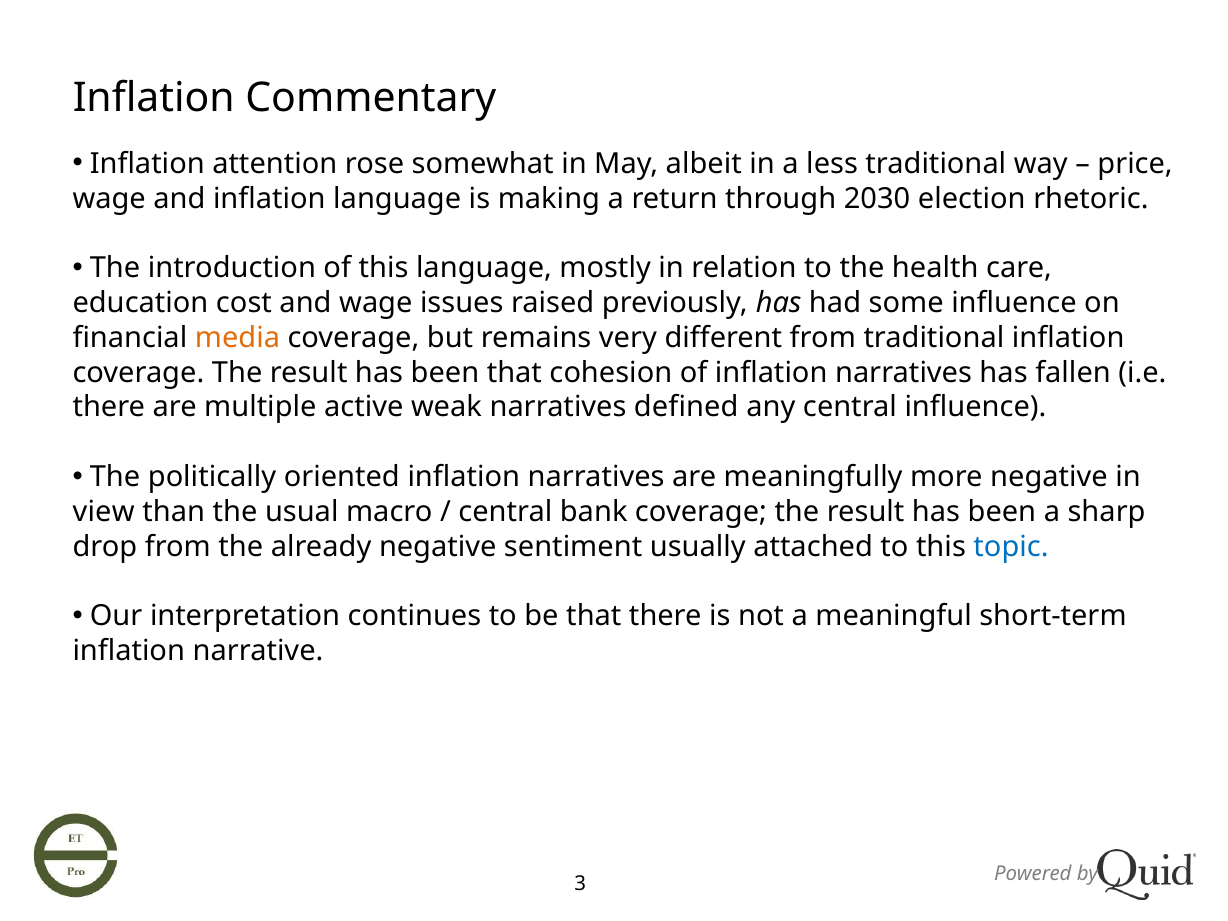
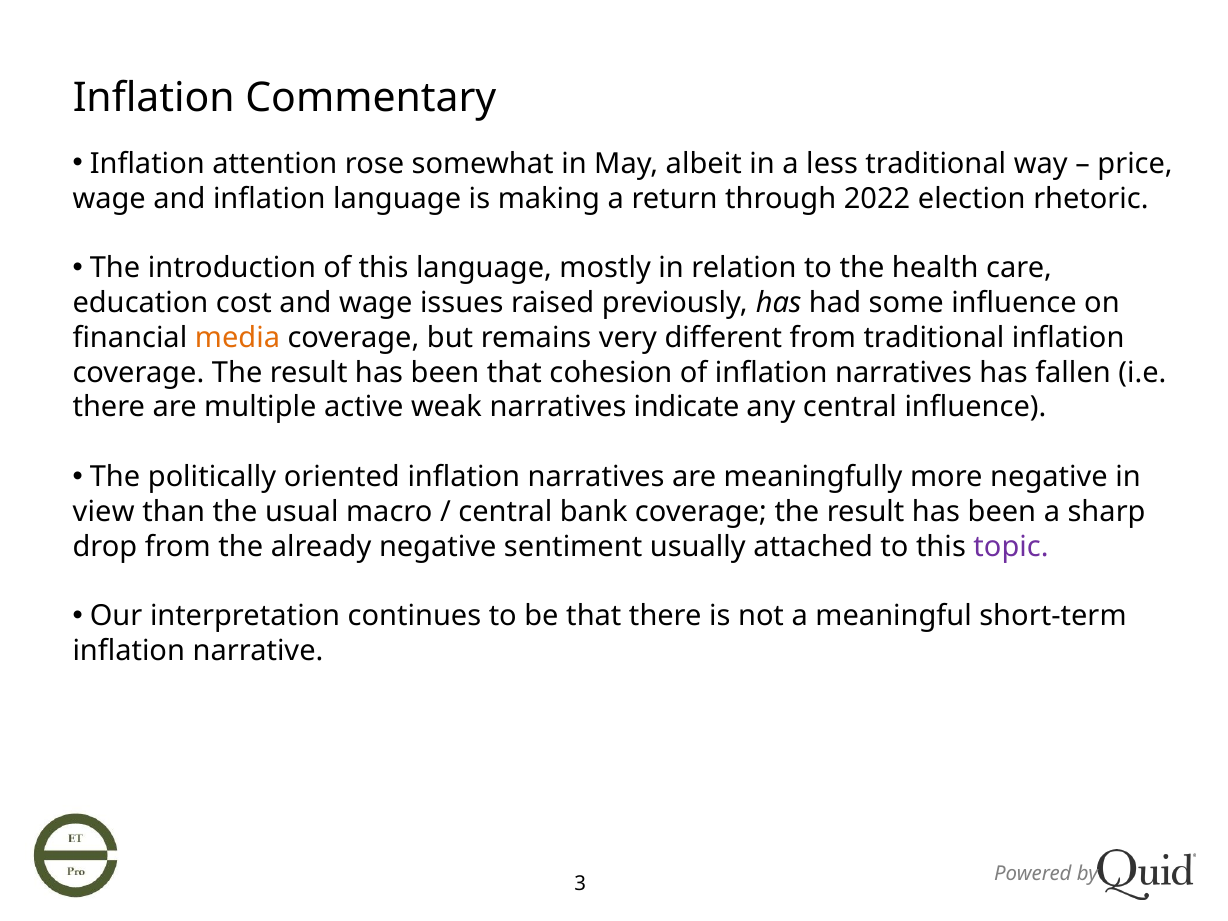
2030: 2030 -> 2022
defined: defined -> indicate
topic colour: blue -> purple
